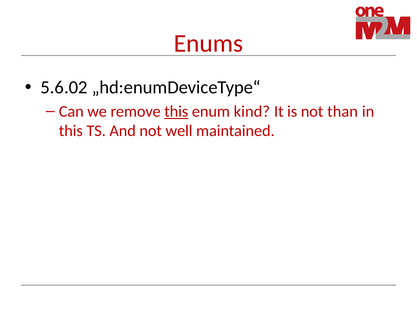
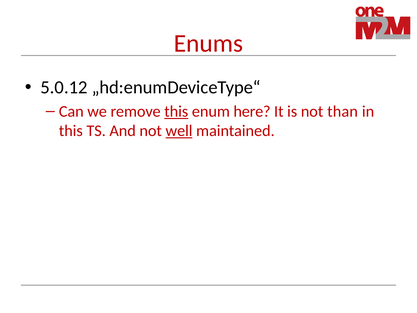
5.6.02: 5.6.02 -> 5.0.12
kind: kind -> here
well underline: none -> present
